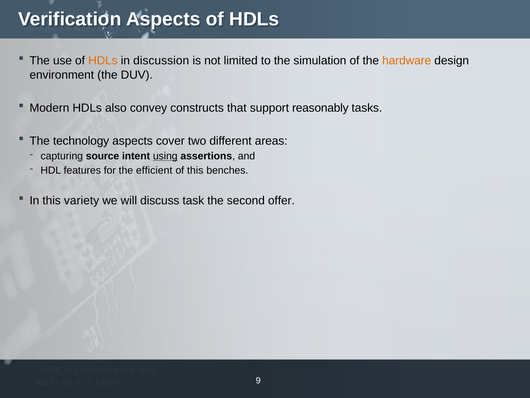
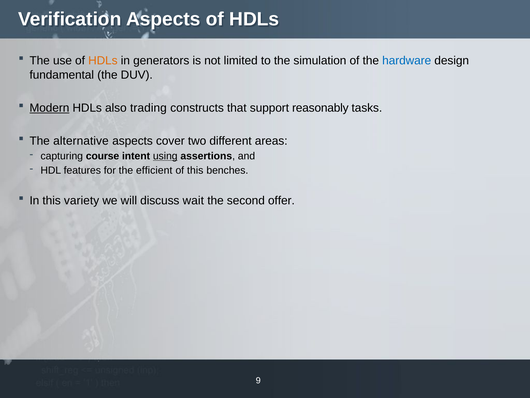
discussion: discussion -> generators
hardware colour: orange -> blue
environment: environment -> fundamental
Modern underline: none -> present
convey: convey -> trading
technology: technology -> alternative
source: source -> course
task: task -> wait
